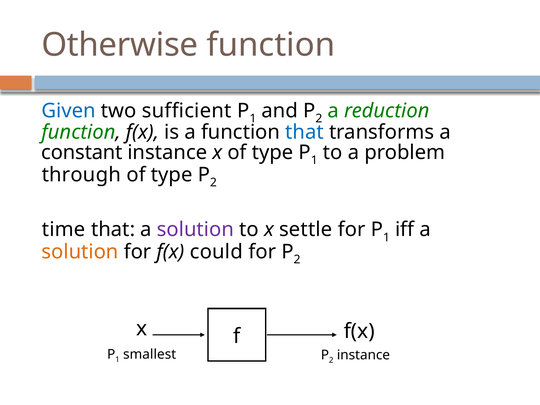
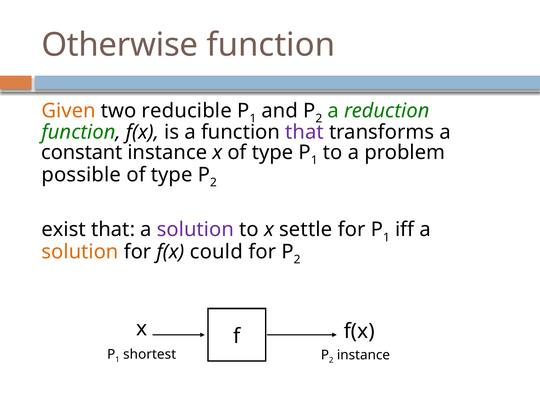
Given colour: blue -> orange
sufficient: sufficient -> reducible
that at (305, 132) colour: blue -> purple
through: through -> possible
time: time -> exist
smallest: smallest -> shortest
